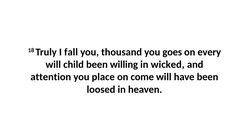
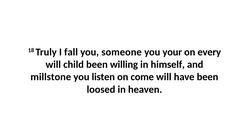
thousand: thousand -> someone
goes: goes -> your
wicked: wicked -> himself
attention: attention -> millstone
place: place -> listen
